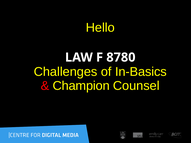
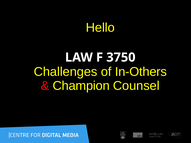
8780: 8780 -> 3750
In-Basics: In-Basics -> In-Others
